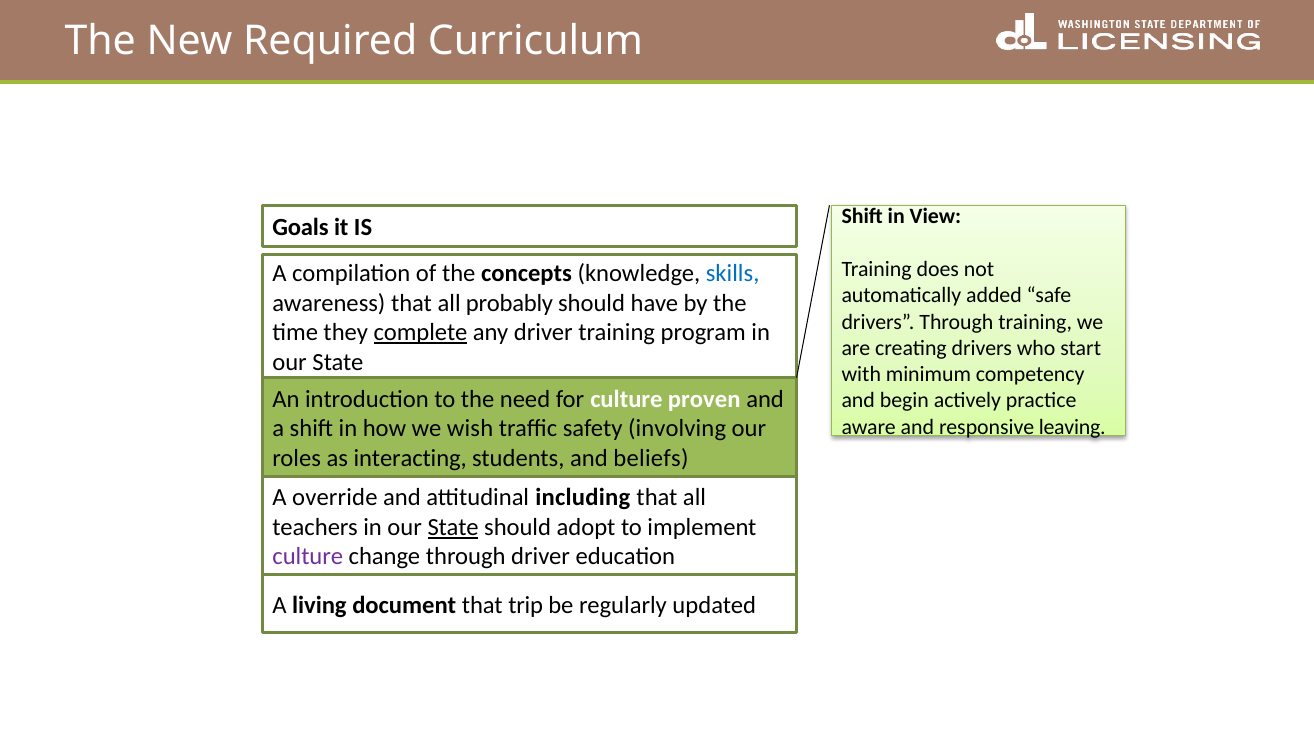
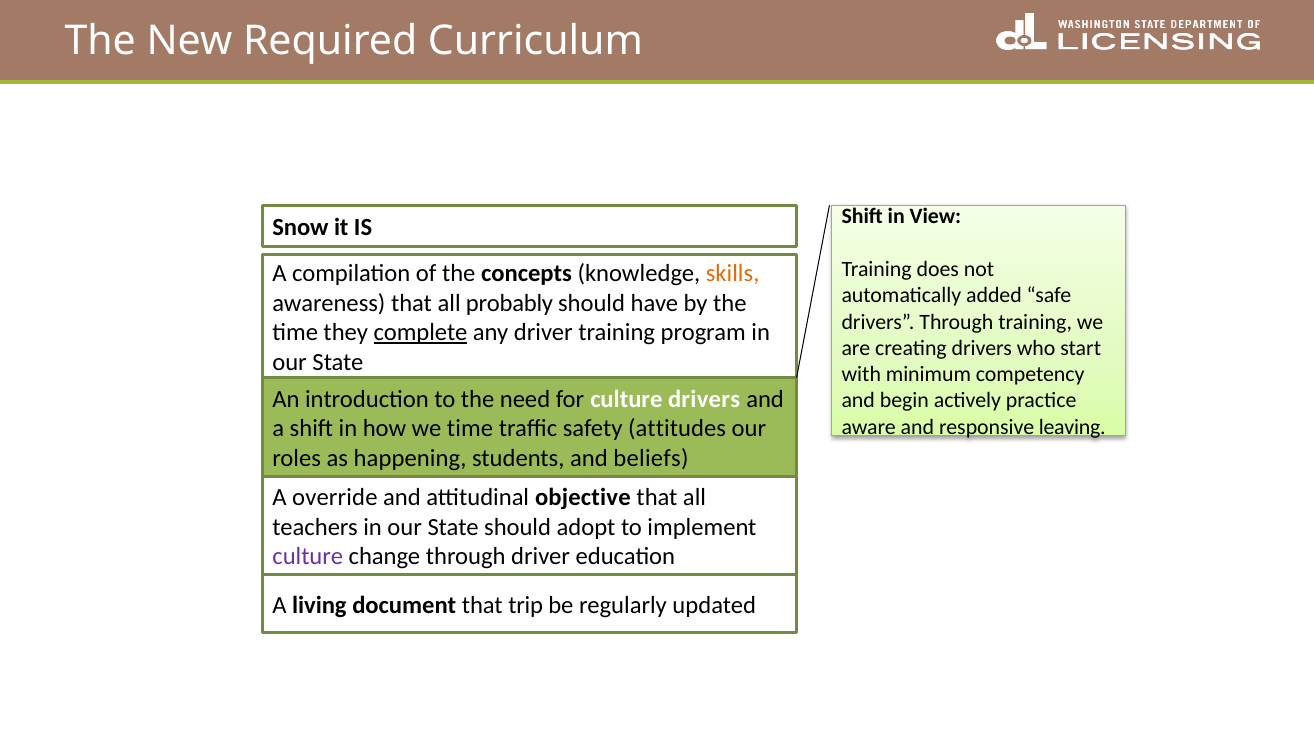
Goals: Goals -> Snow
skills colour: blue -> orange
culture proven: proven -> drivers
we wish: wish -> time
involving: involving -> attitudes
interacting: interacting -> happening
including: including -> objective
State at (453, 527) underline: present -> none
